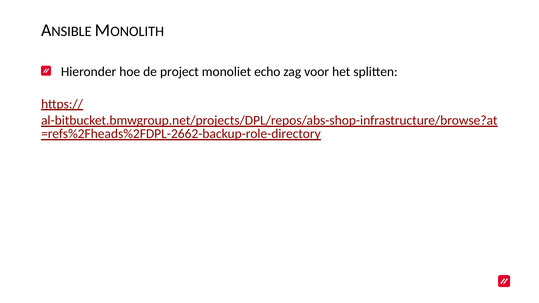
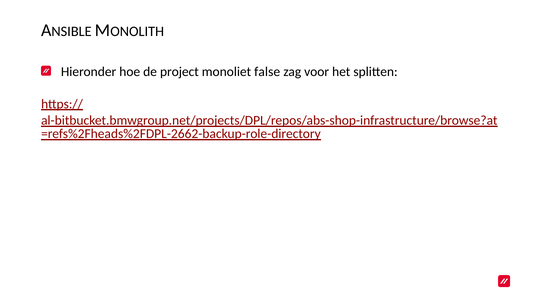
echo: echo -> false
